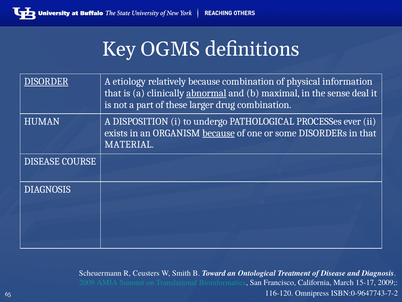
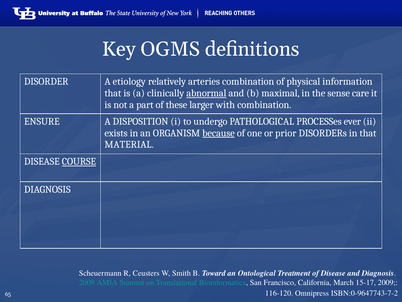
DISORDER underline: present -> none
relatively because: because -> arteries
deal: deal -> care
drug: drug -> with
HUMAN: HUMAN -> ENSURE
some: some -> prior
COURSE underline: none -> present
